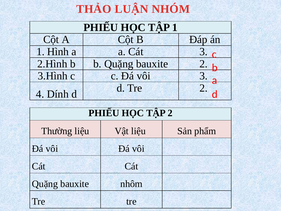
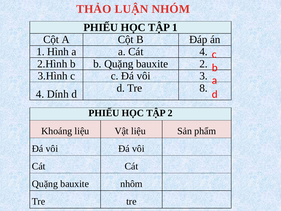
Cát 3: 3 -> 4
Tre 2: 2 -> 8
Thường: Thường -> Khoáng
